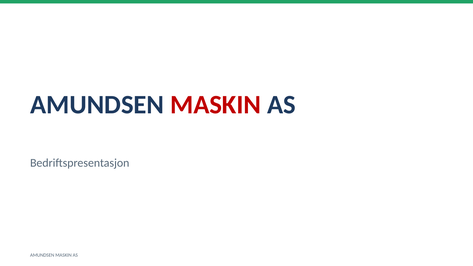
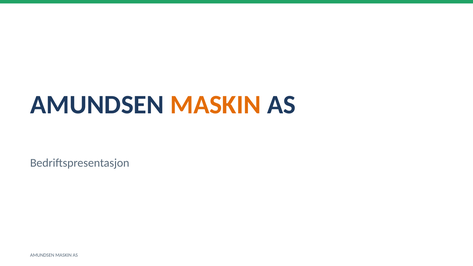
MASKIN at (216, 105) colour: red -> orange
